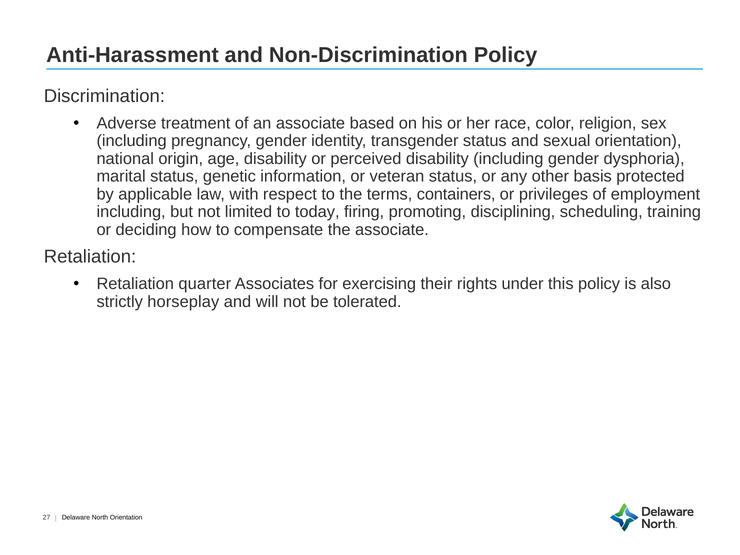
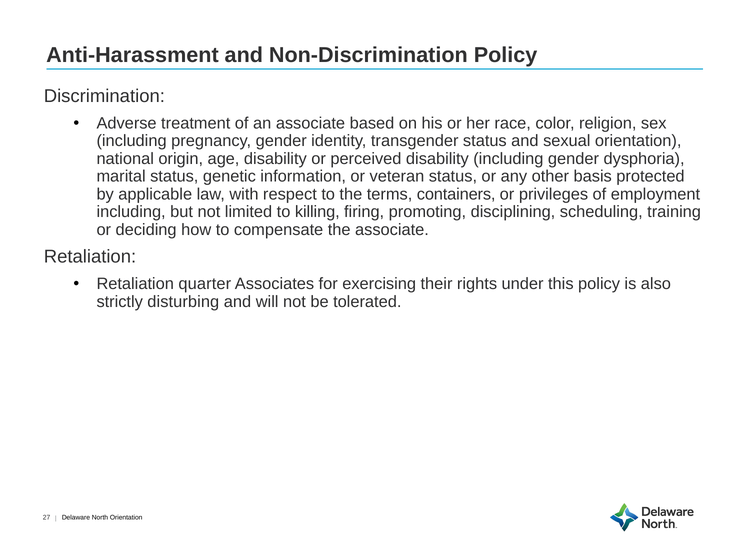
today: today -> killing
horseplay: horseplay -> disturbing
